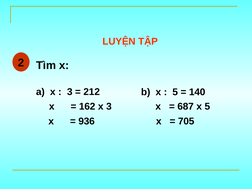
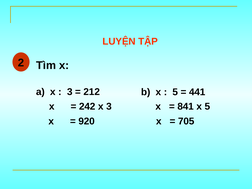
140: 140 -> 441
162: 162 -> 242
687: 687 -> 841
936: 936 -> 920
